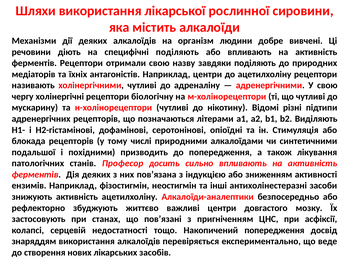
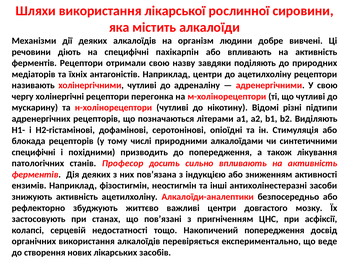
специфічні поділяють: поділяють -> пахікарпін
біологічну: біологічну -> перегонка
подальшої at (34, 152): подальшої -> специфічні
знаряддям: знаряддям -> органічних
